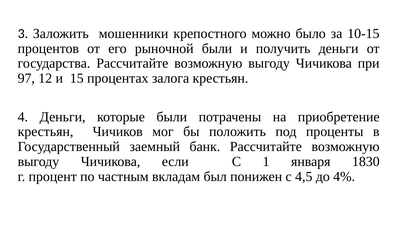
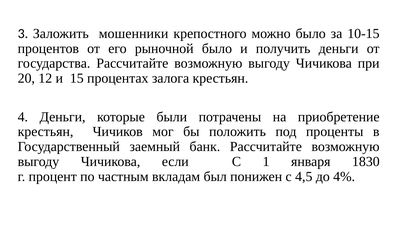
рыночной были: были -> было
97: 97 -> 20
